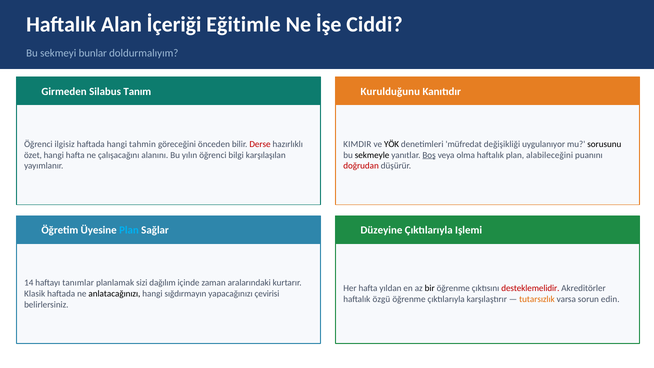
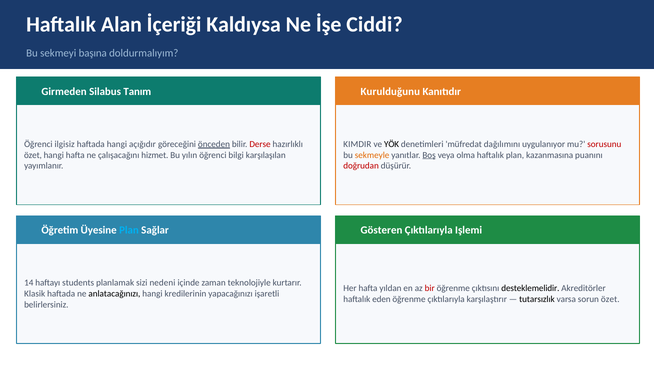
Eğitimle: Eğitimle -> Kaldıysa
bunlar: bunlar -> başına
tahmin: tahmin -> açığıdır
önceden underline: none -> present
değişikliği: değişikliği -> dağılımını
sorusunu colour: black -> red
alanını: alanını -> hizmet
sekmeyle colour: black -> orange
alabileceğini: alabileceğini -> kazanmasına
Düzeyine: Düzeyine -> Gösteren
tanımlar: tanımlar -> students
dağılım: dağılım -> nedeni
aralarındaki: aralarındaki -> teknolojiyle
bir colour: black -> red
desteklemelidir colour: red -> black
sığdırmayın: sığdırmayın -> kredilerinin
çevirisi: çevirisi -> işaretli
özgü: özgü -> eden
tutarsızlık colour: orange -> black
sorun edin: edin -> özet
